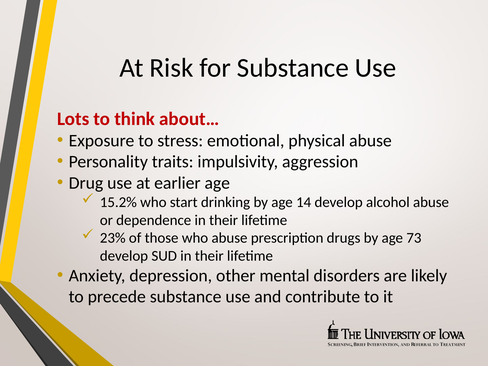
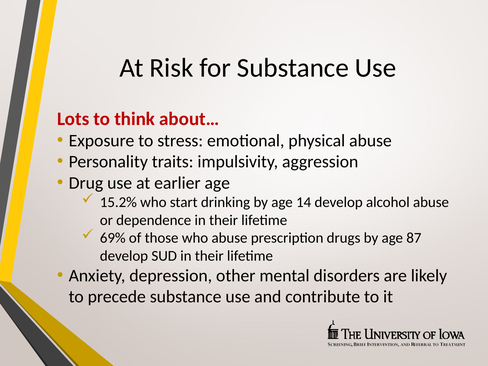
23%: 23% -> 69%
73: 73 -> 87
